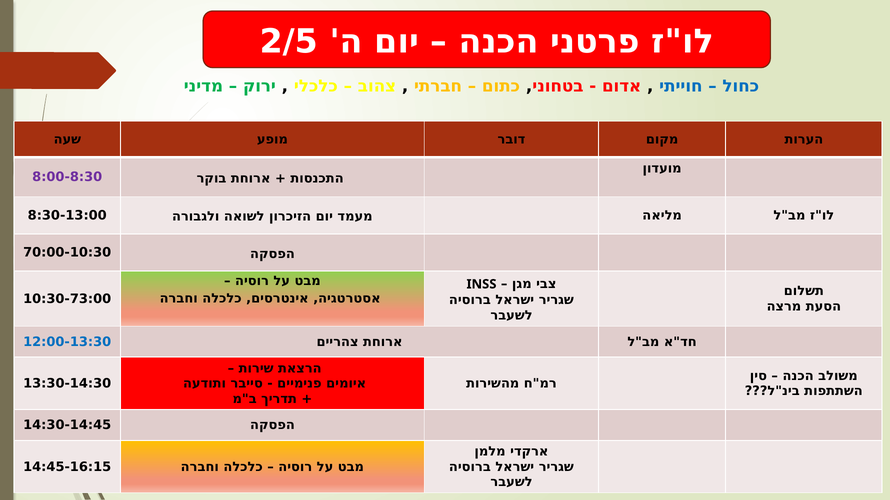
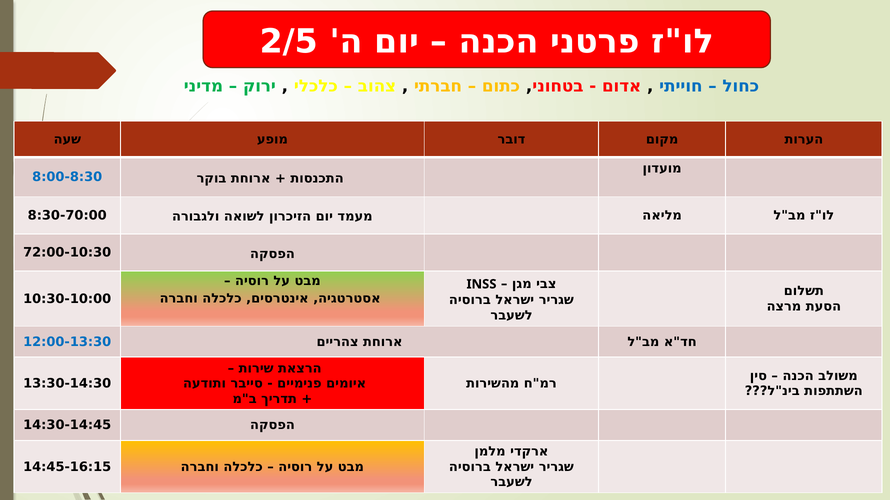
8:00-8:30 colour: purple -> blue
8:30-13:00: 8:30-13:00 -> 8:30-70:00
70:00-10:30: 70:00-10:30 -> 72:00-10:30
10:30-73:00: 10:30-73:00 -> 10:30-10:00
